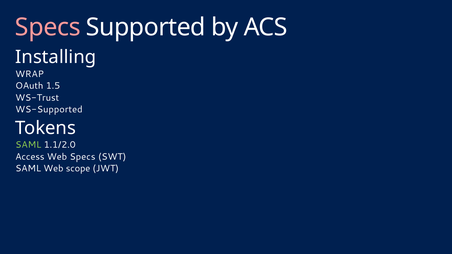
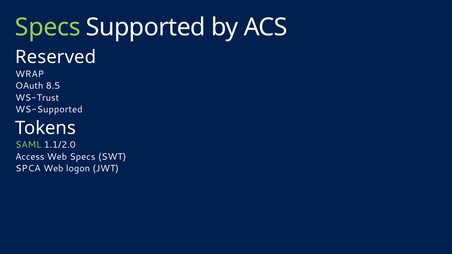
Specs at (48, 27) colour: pink -> light green
Installing: Installing -> Reserved
1.5: 1.5 -> 8.5
SAML at (28, 169): SAML -> SPCA
scope: scope -> logon
